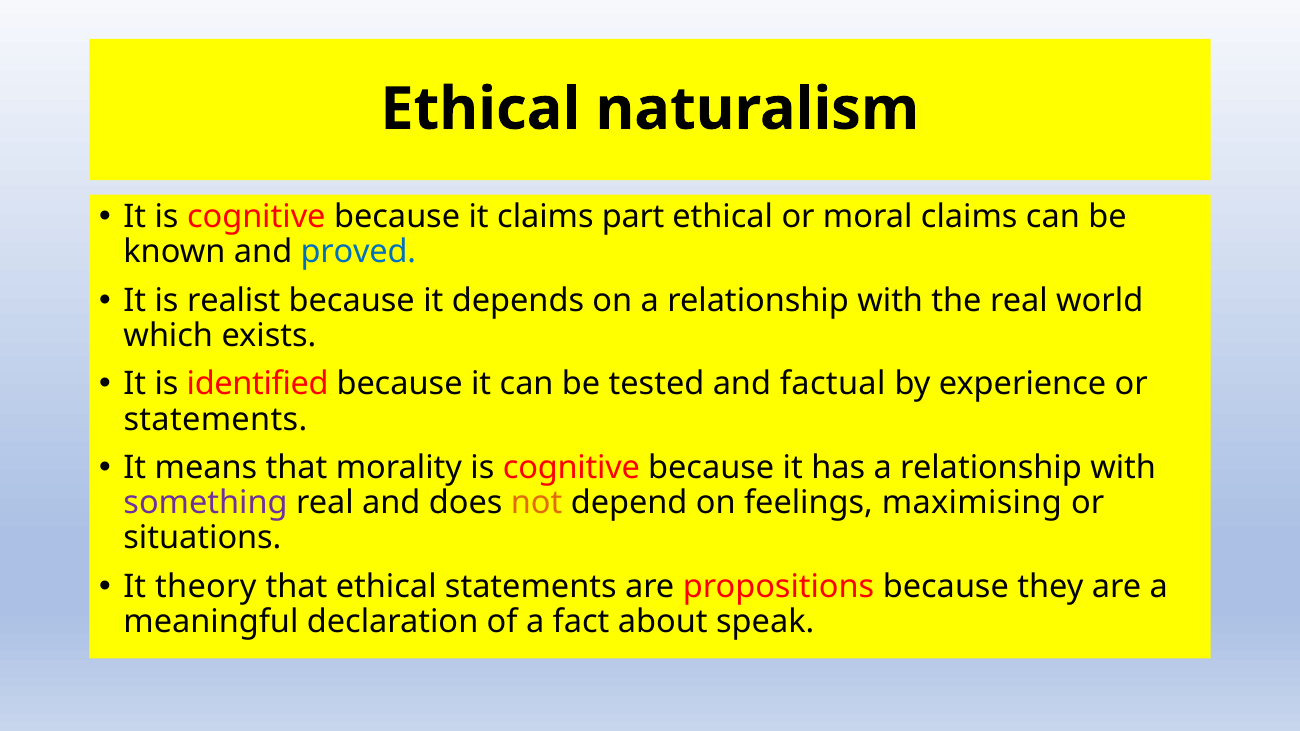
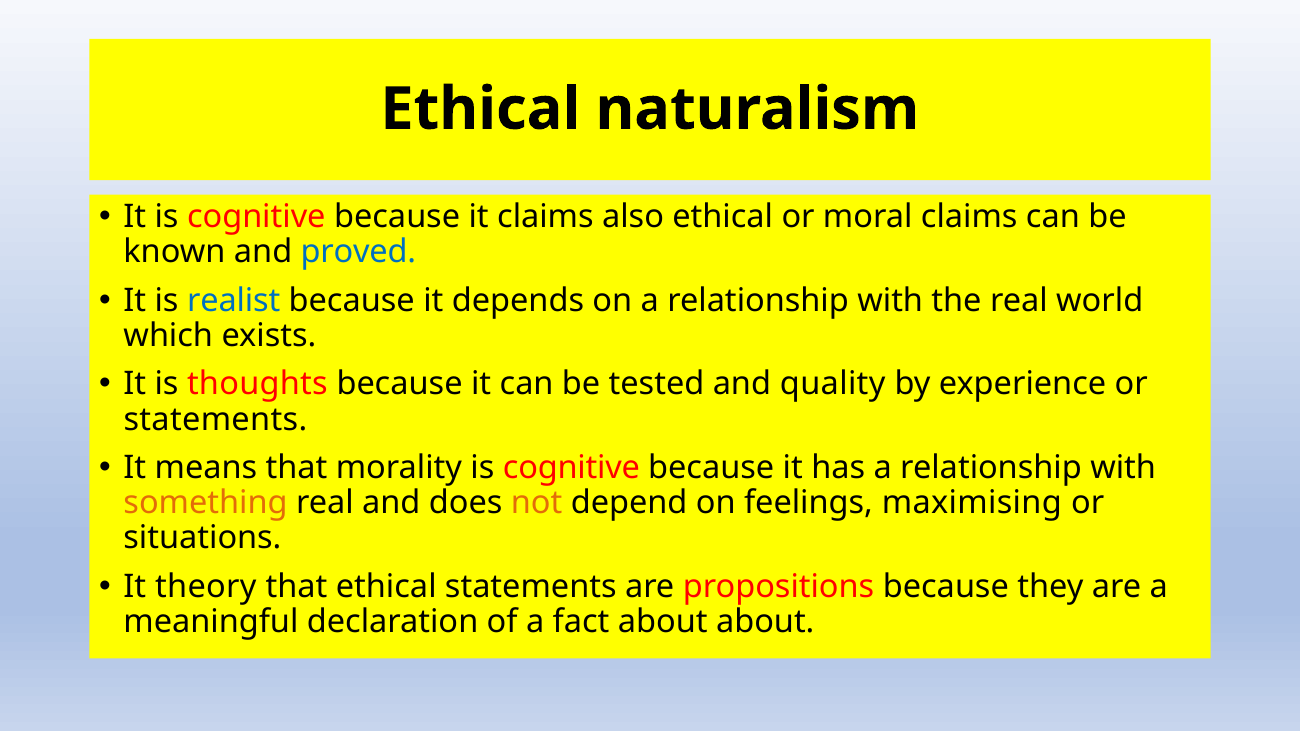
part: part -> also
realist colour: black -> blue
identified: identified -> thoughts
factual: factual -> quality
something colour: purple -> orange
about speak: speak -> about
